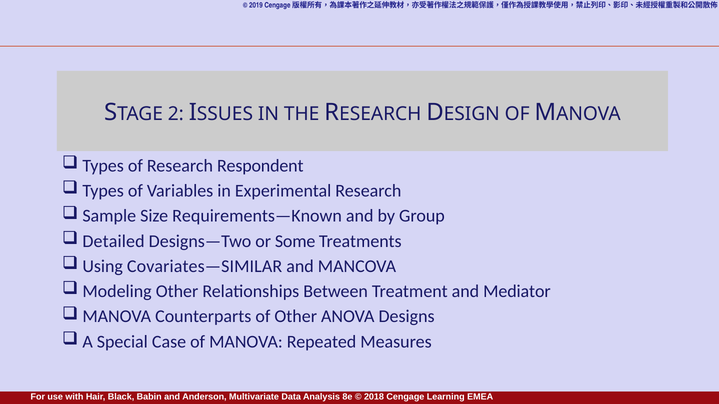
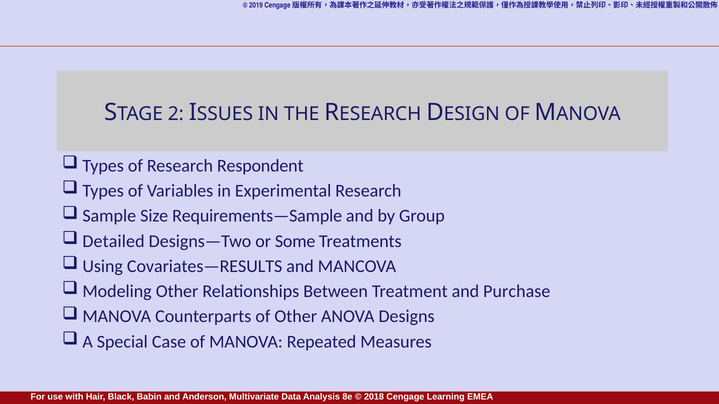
Requirements—Known: Requirements—Known -> Requirements—Sample
Covariates—SIMILAR: Covariates—SIMILAR -> Covariates—RESULTS
Mediator: Mediator -> Purchase
